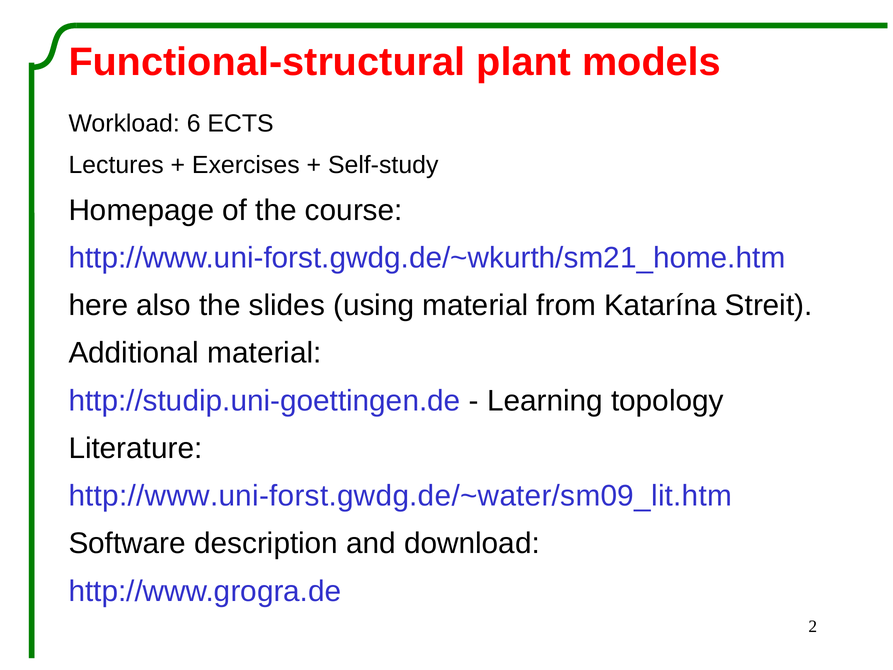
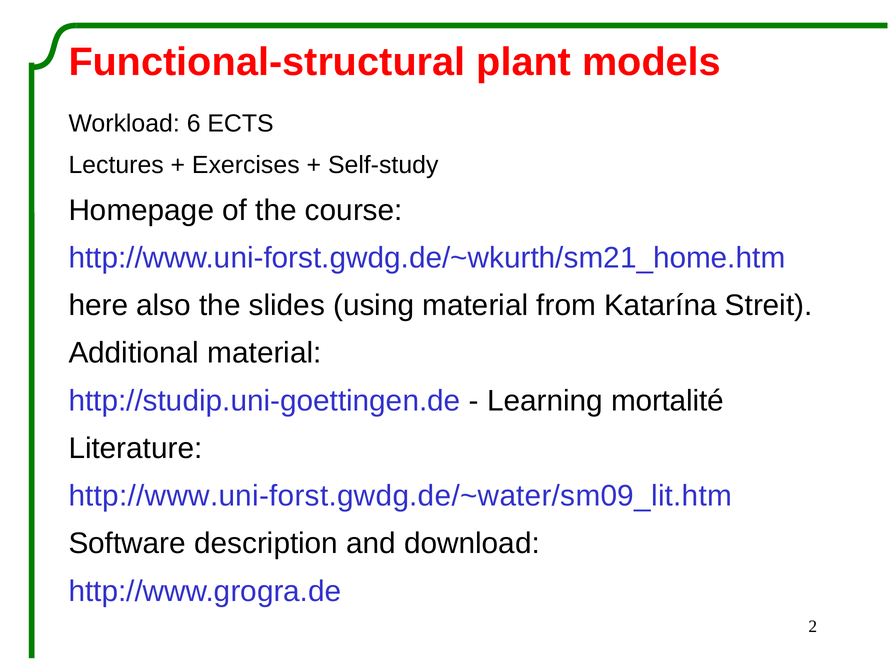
topology: topology -> mortalité
